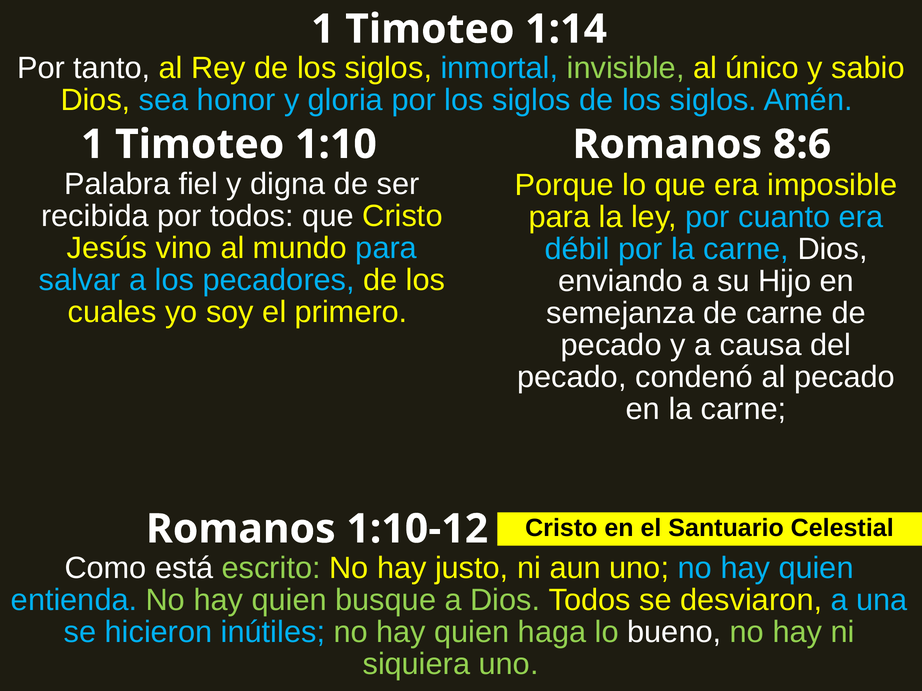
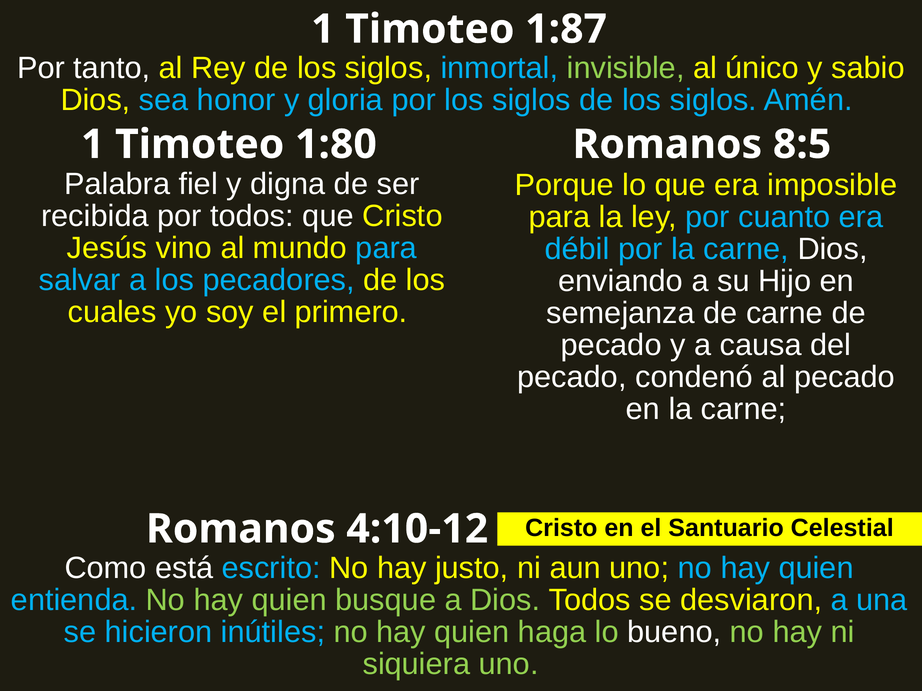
1:14: 1:14 -> 1:87
1:10: 1:10 -> 1:80
8:6: 8:6 -> 8:5
1:10-12: 1:10-12 -> 4:10-12
escrito colour: light green -> light blue
